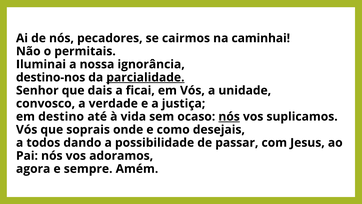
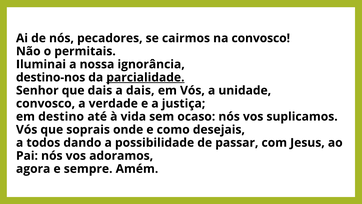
na caminhai: caminhai -> convosco
a ficai: ficai -> dais
nós at (229, 116) underline: present -> none
